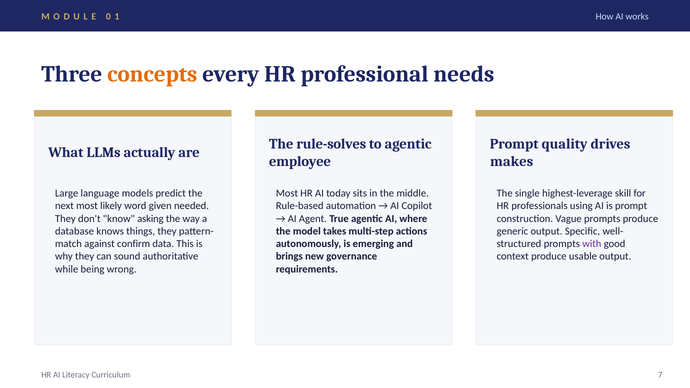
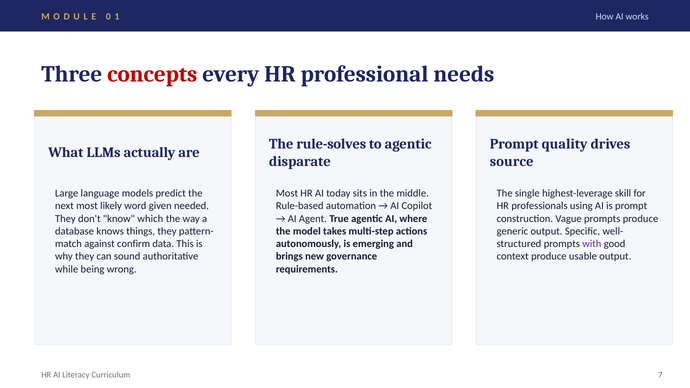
concepts colour: orange -> red
employee: employee -> disparate
makes: makes -> source
asking: asking -> which
